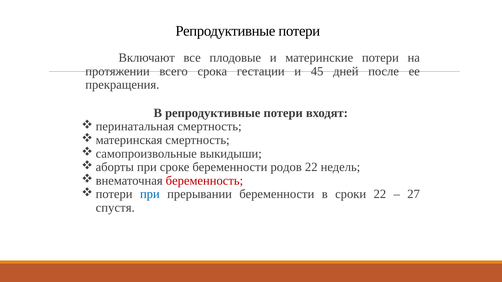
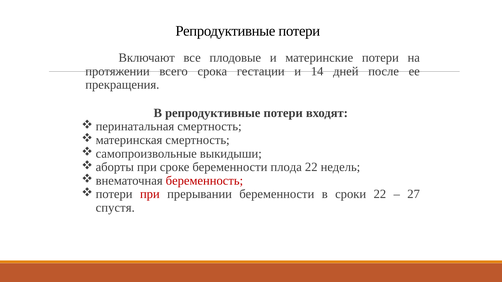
45: 45 -> 14
родов: родов -> плода
при at (150, 194) colour: blue -> red
